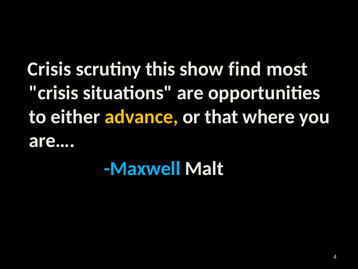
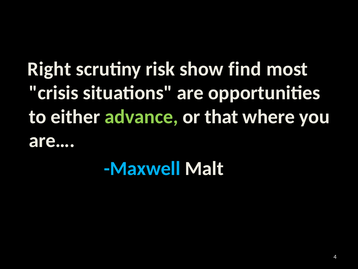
Crisis at (49, 69): Crisis -> Right
this: this -> risk
advance colour: yellow -> light green
